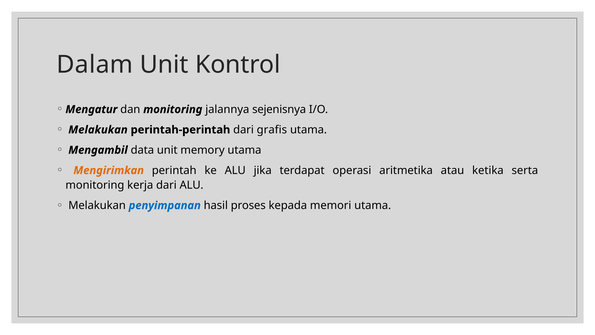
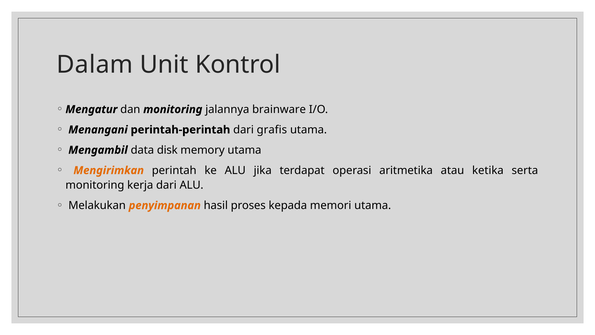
sejenisnya: sejenisnya -> brainware
Melakukan at (98, 130): Melakukan -> Menangani
data unit: unit -> disk
penyimpanan colour: blue -> orange
